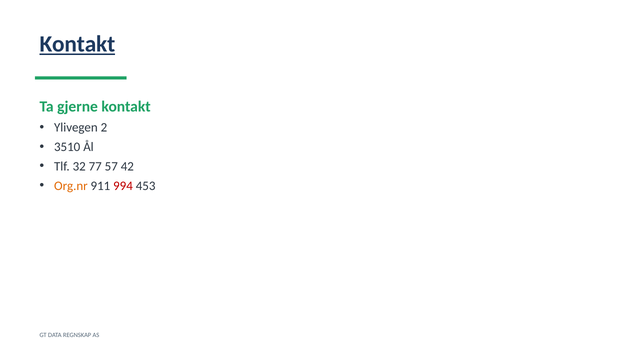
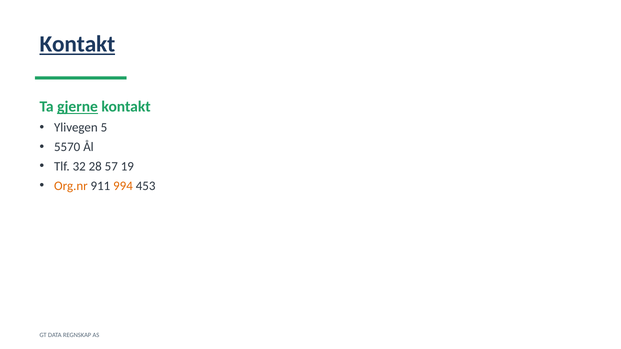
gjerne underline: none -> present
2: 2 -> 5
3510: 3510 -> 5570
77: 77 -> 28
42: 42 -> 19
994 colour: red -> orange
